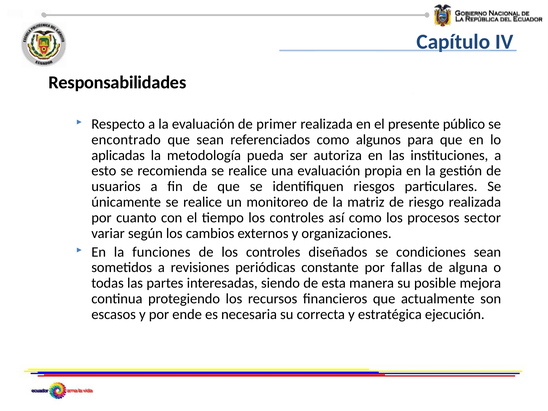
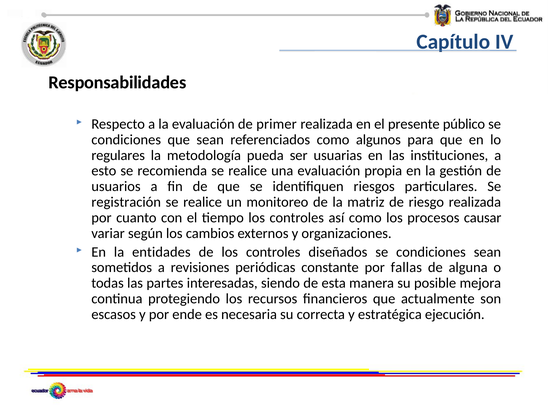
encontrado at (126, 140): encontrado -> condiciones
aplicadas: aplicadas -> regulares
autoriza: autoriza -> usuarias
únicamente: únicamente -> registración
sector: sector -> causar
funciones: funciones -> entidades
